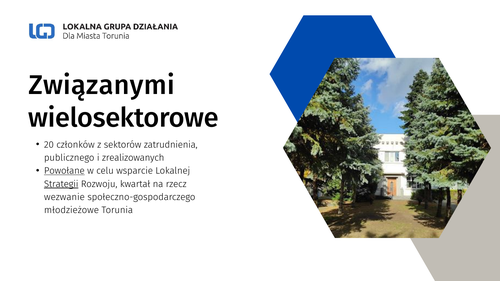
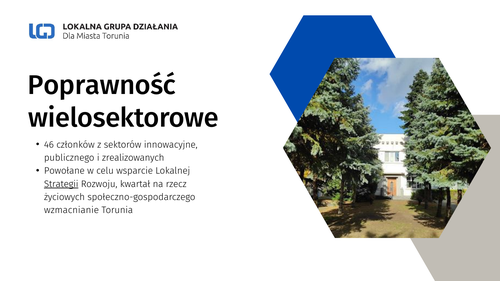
Związanymi: Związanymi -> Poprawność
20: 20 -> 46
zatrudnienia: zatrudnienia -> innowacyjne
Powołane underline: present -> none
wezwanie: wezwanie -> życiowych
młodzieżowe: młodzieżowe -> wzmacnianie
